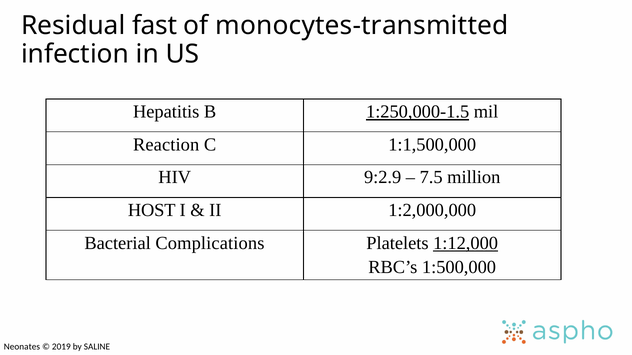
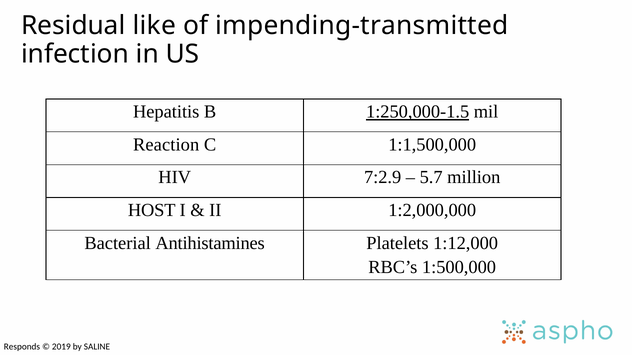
fast: fast -> like
monocytes-transmitted: monocytes-transmitted -> impending-transmitted
9:2.9: 9:2.9 -> 7:2.9
7.5: 7.5 -> 5.7
Complications: Complications -> Antihistamines
1:12,000 underline: present -> none
Neonates: Neonates -> Responds
